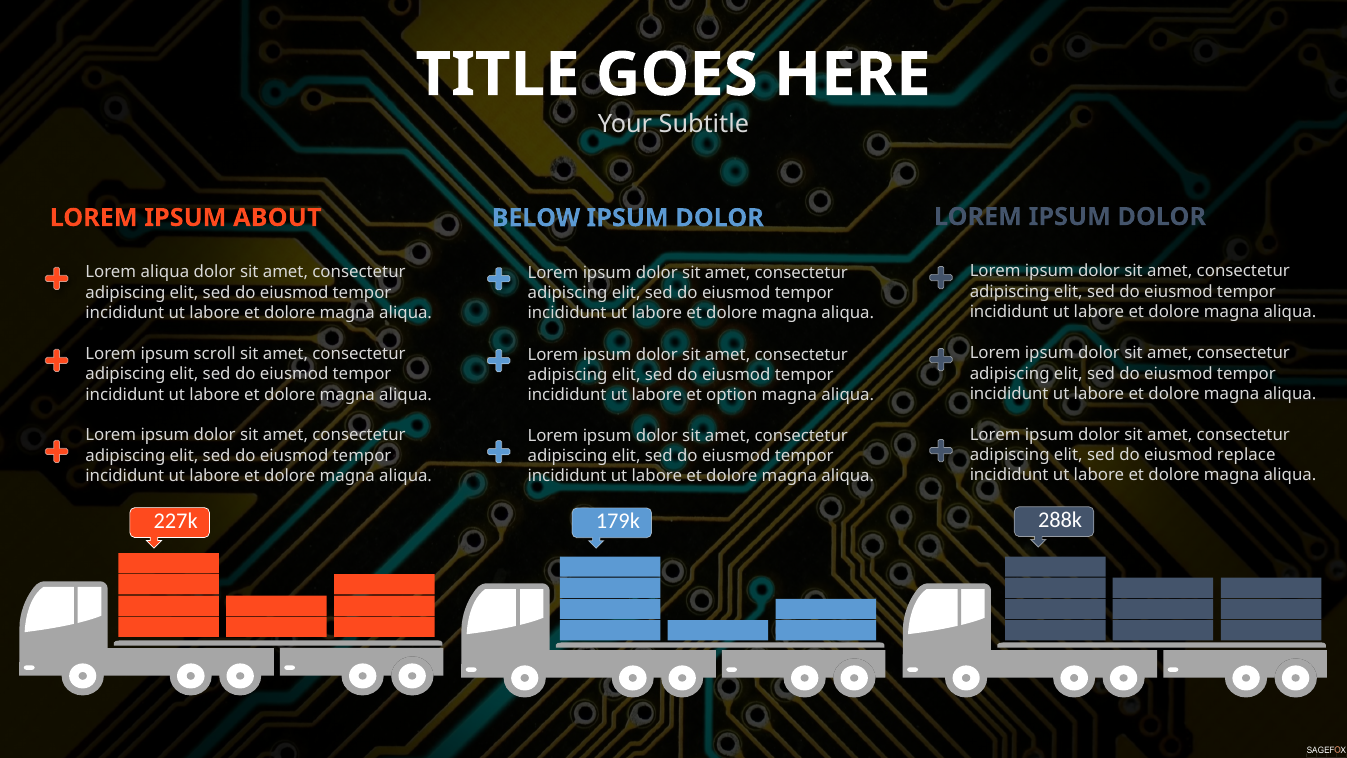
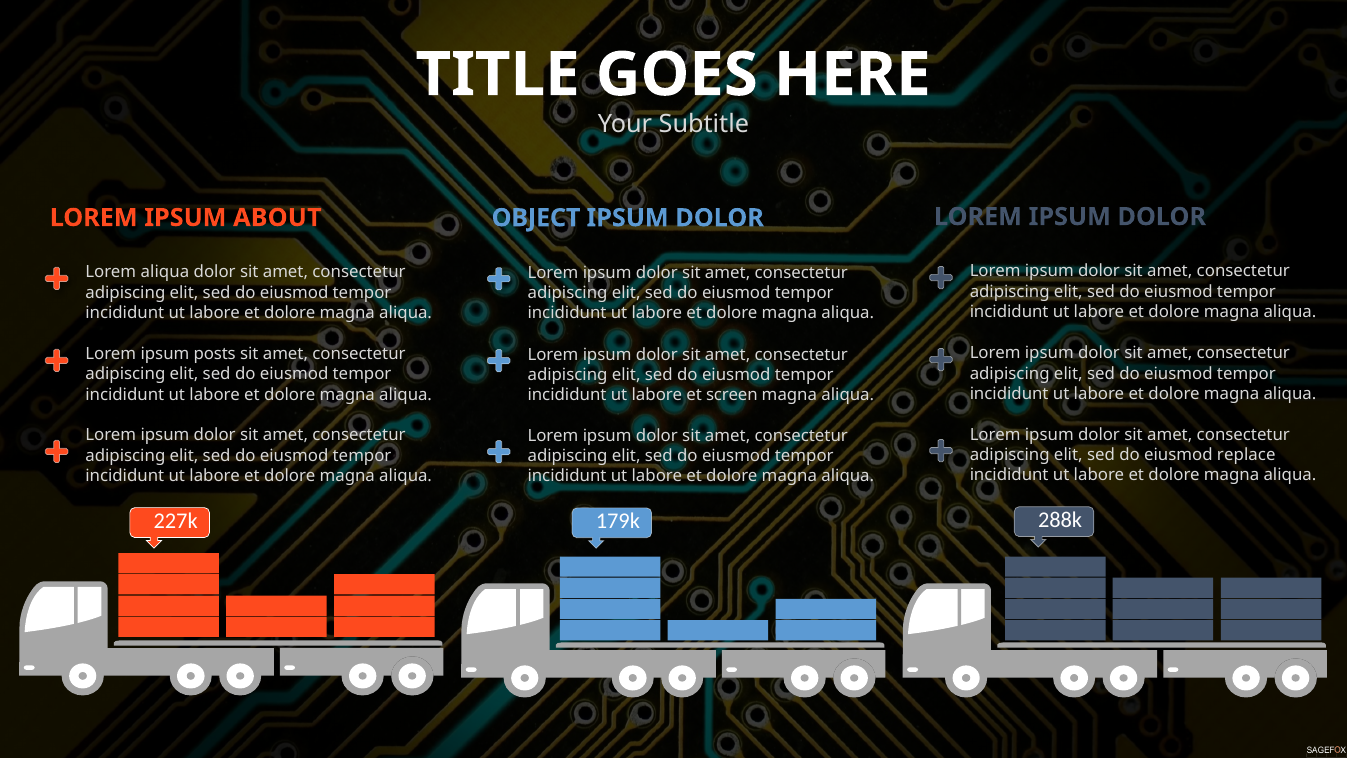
BELOW: BELOW -> OBJECT
scroll: scroll -> posts
option: option -> screen
